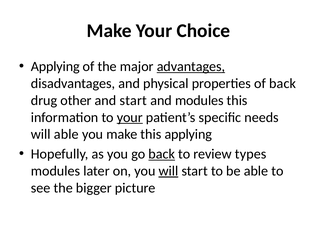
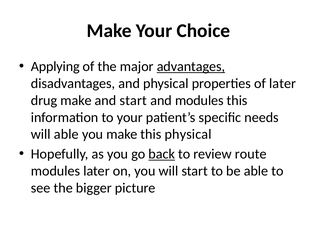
of back: back -> later
drug other: other -> make
your at (130, 117) underline: present -> none
this applying: applying -> physical
types: types -> route
will at (168, 171) underline: present -> none
